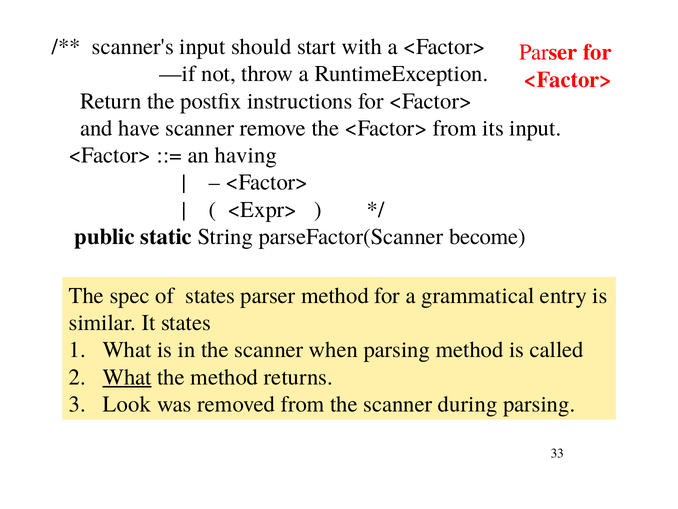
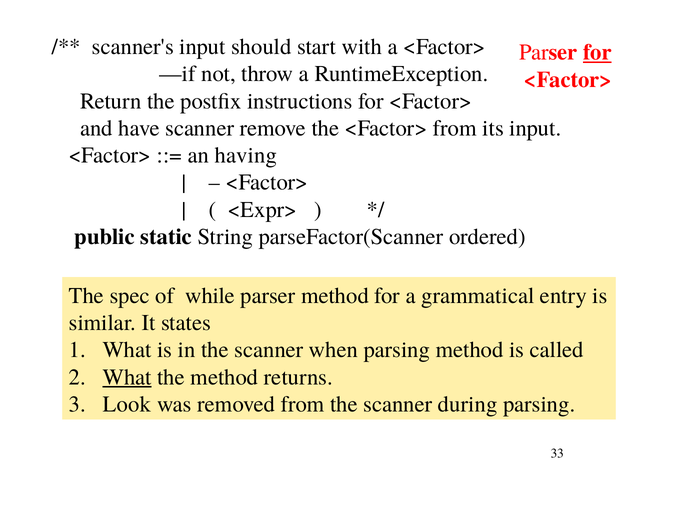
for at (597, 52) underline: none -> present
become: become -> ordered
of states: states -> while
